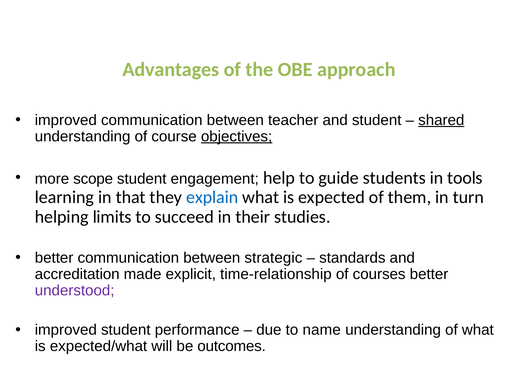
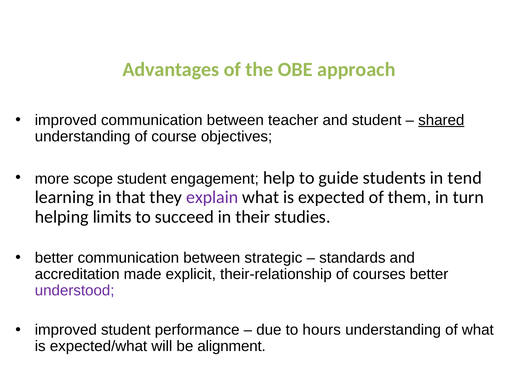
objectives underline: present -> none
tools: tools -> tend
explain colour: blue -> purple
time-relationship: time-relationship -> their-relationship
name: name -> hours
outcomes: outcomes -> alignment
